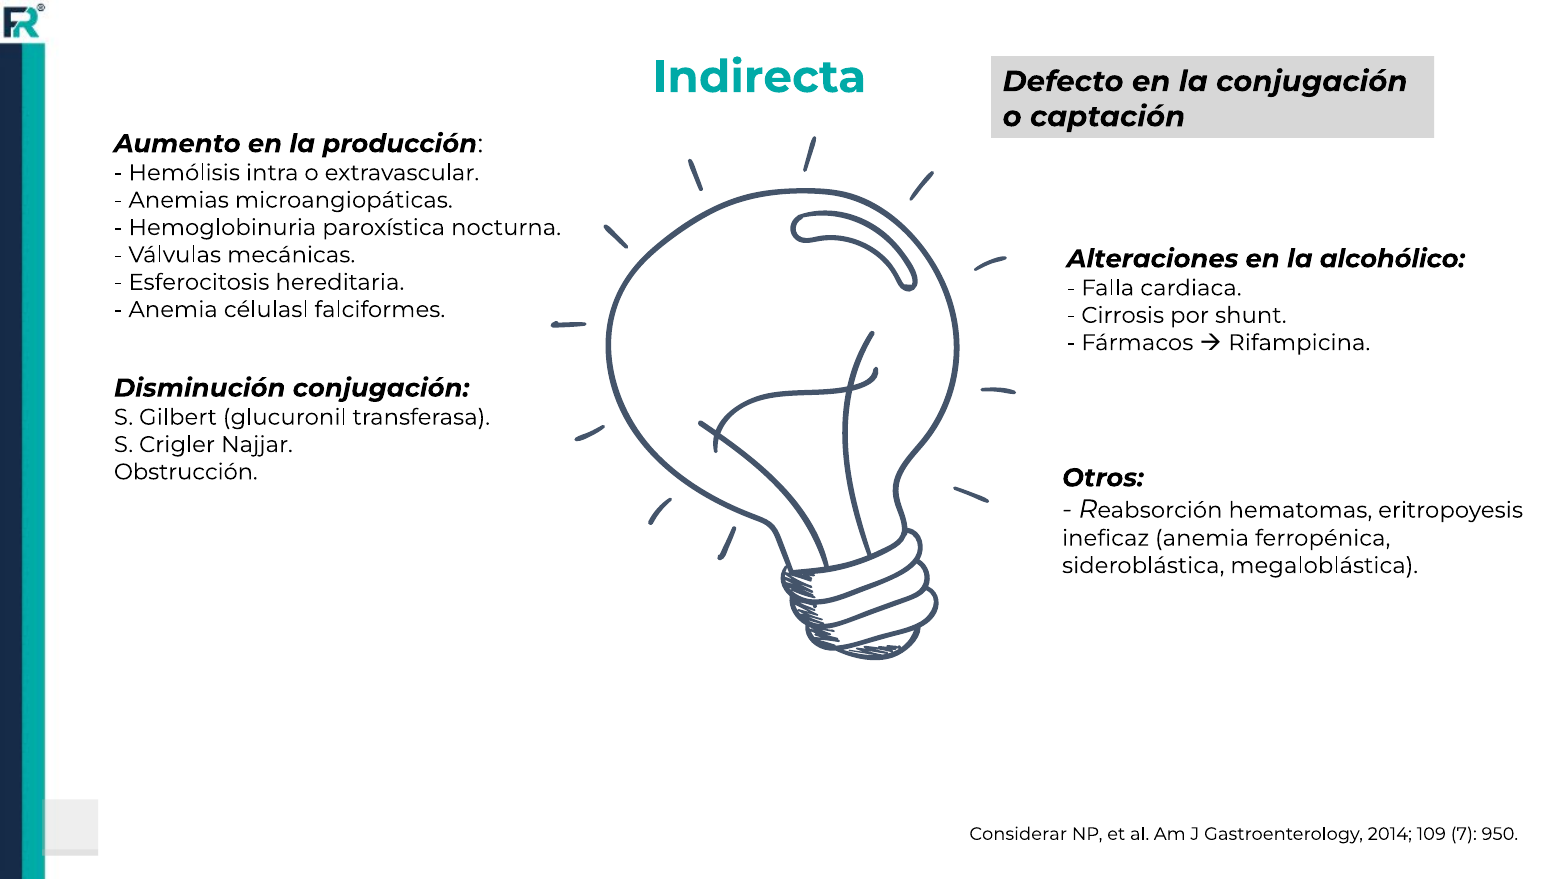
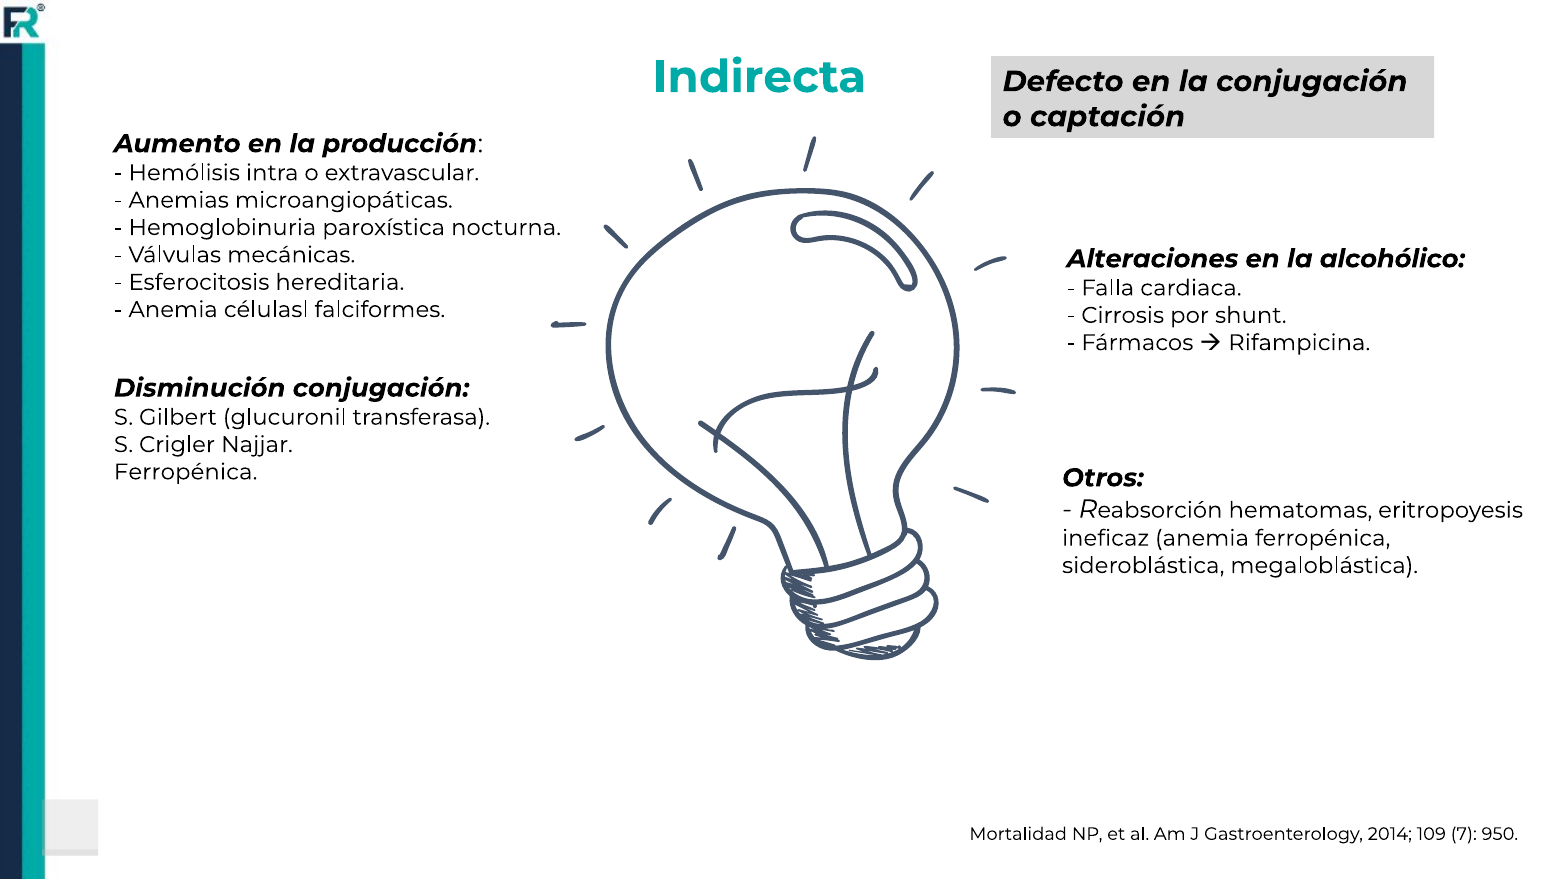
Obstrucción at (186, 472): Obstrucción -> Ferropénica
Considerar: Considerar -> Mortalidad
